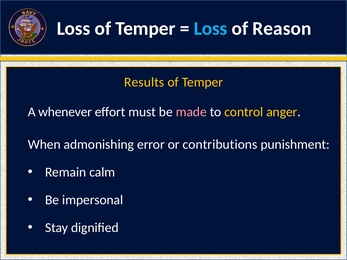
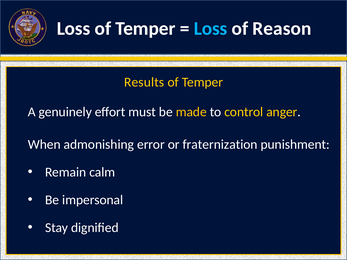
whenever: whenever -> genuinely
made colour: pink -> yellow
contributions: contributions -> fraternization
